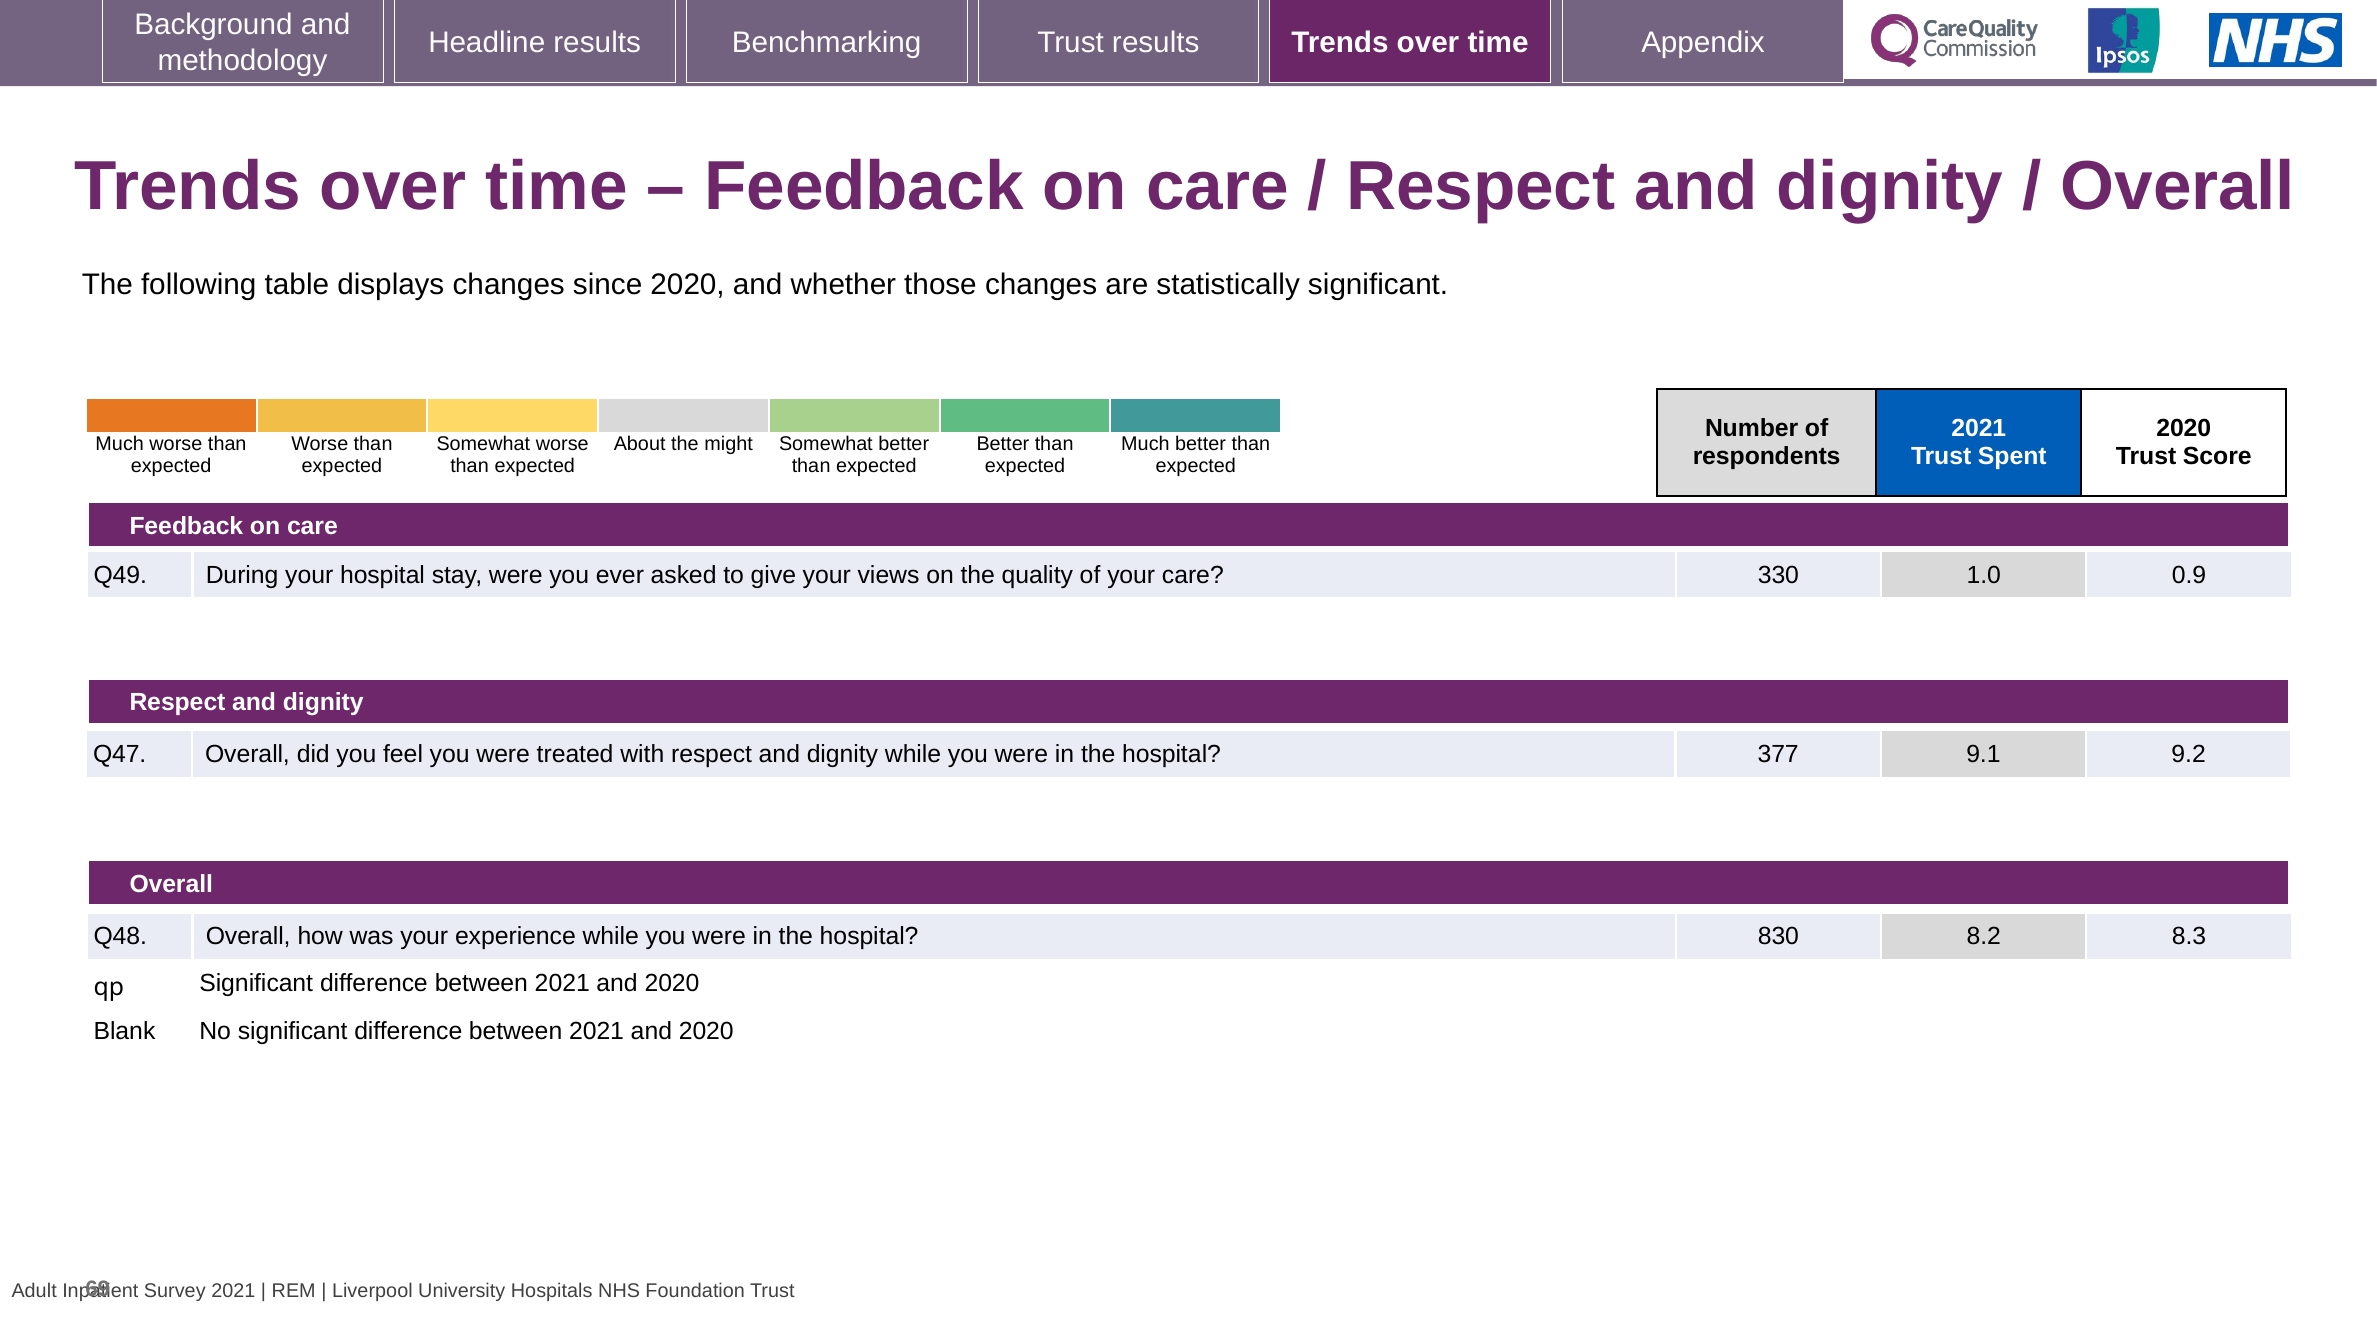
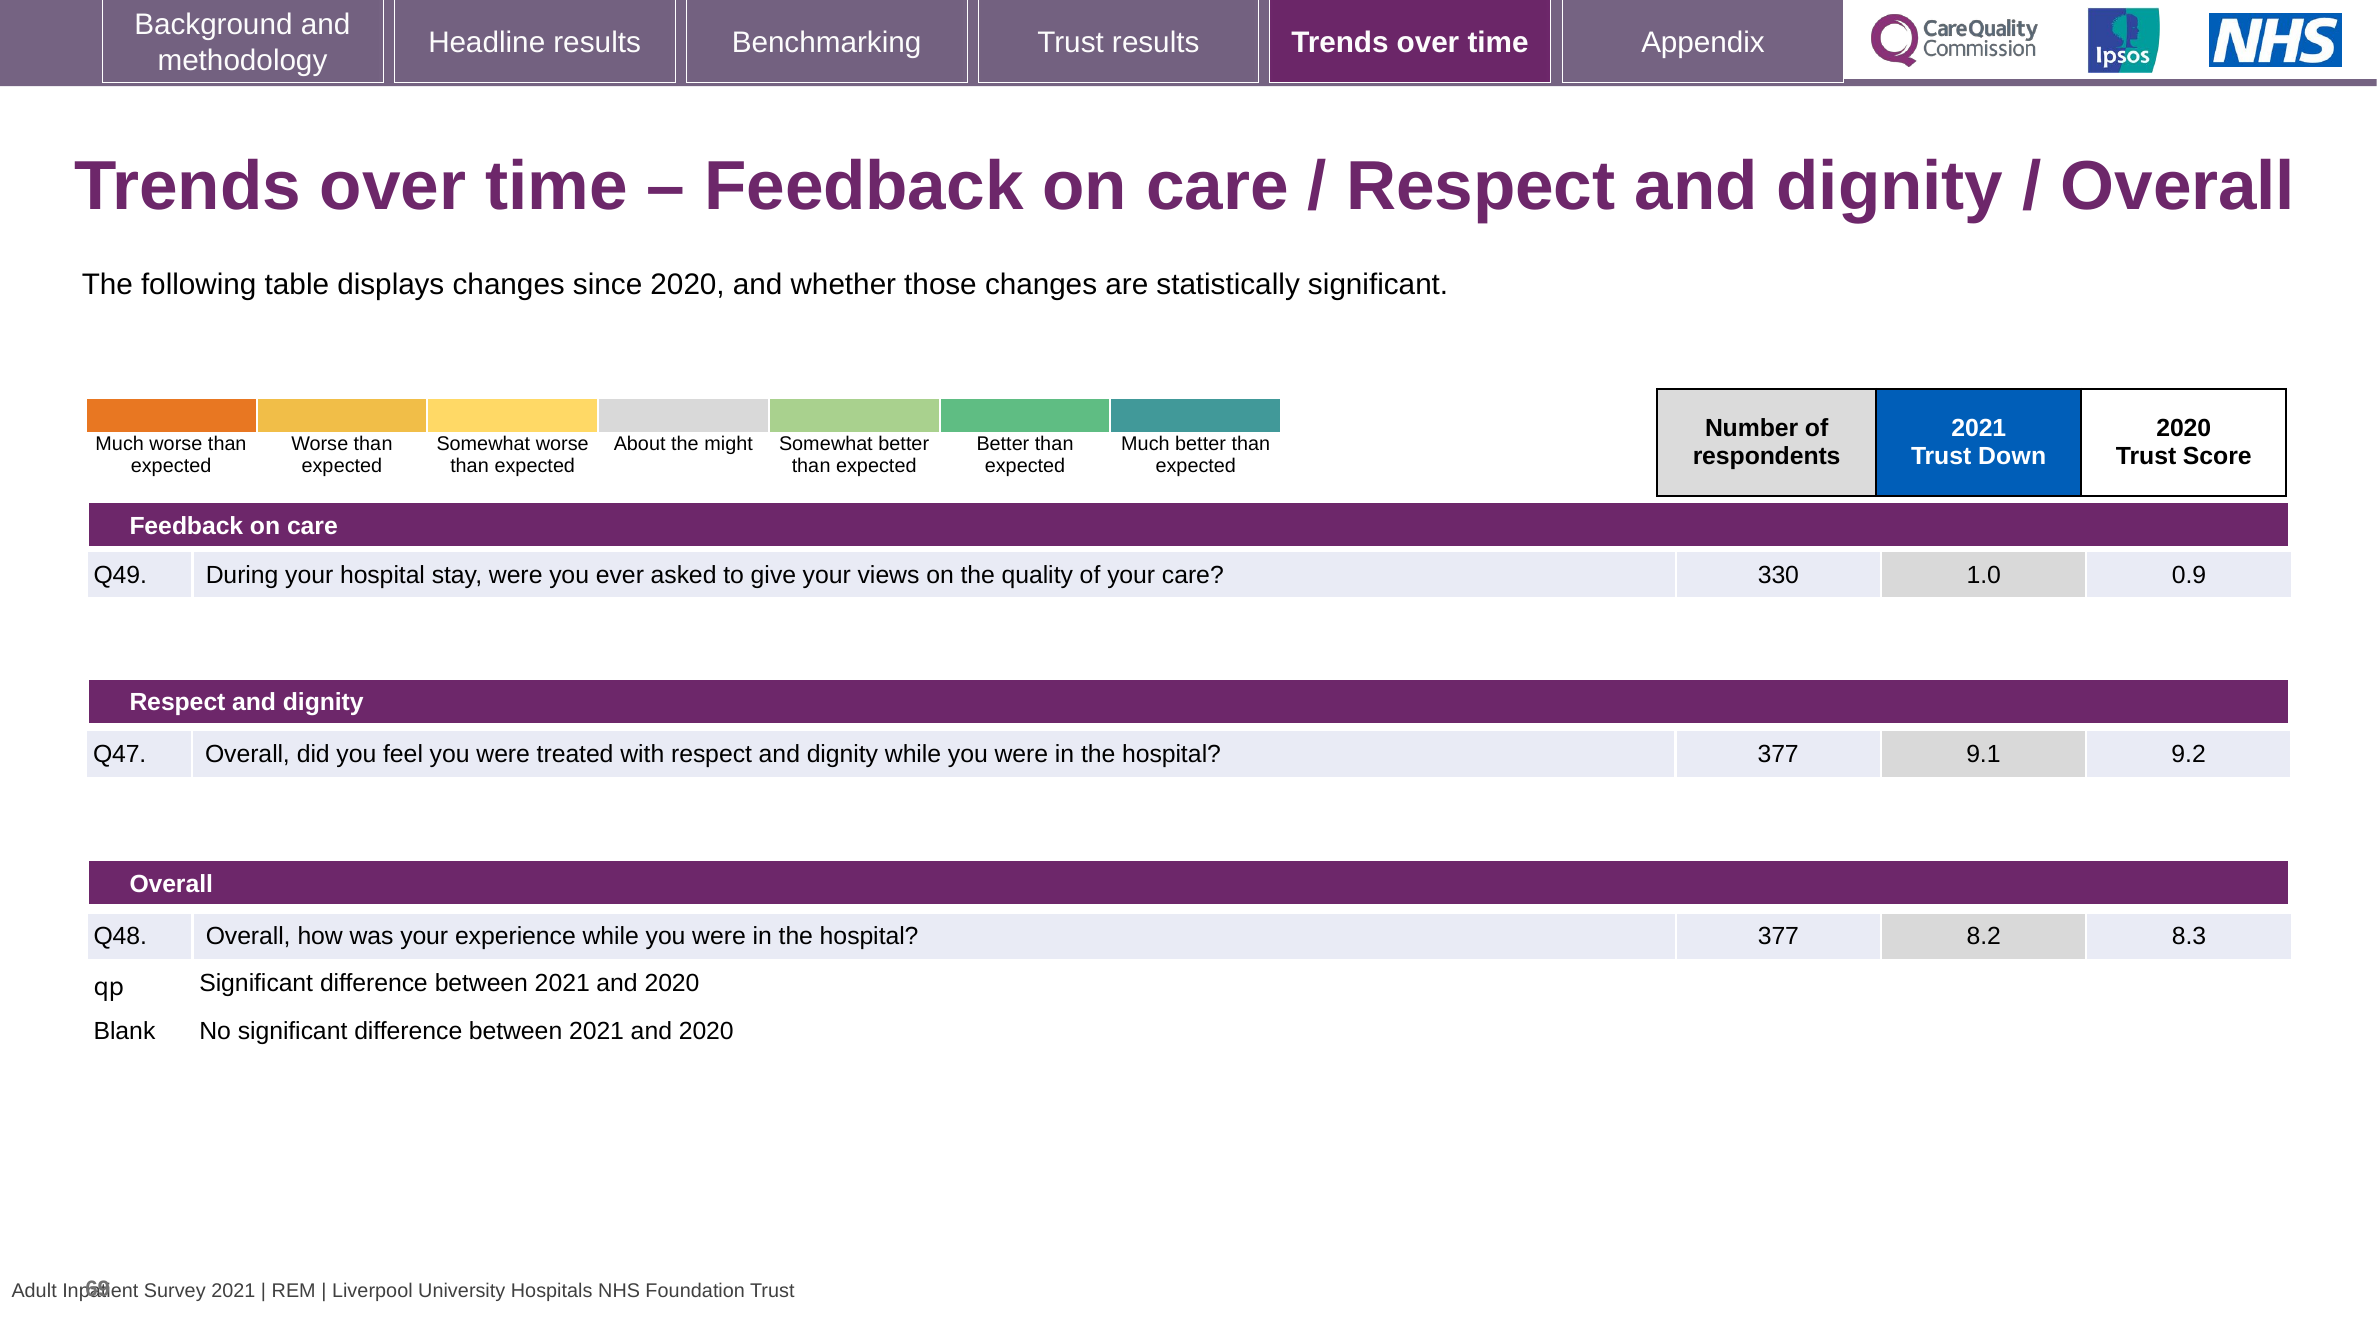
Spent: Spent -> Down
830 at (1778, 937): 830 -> 377
